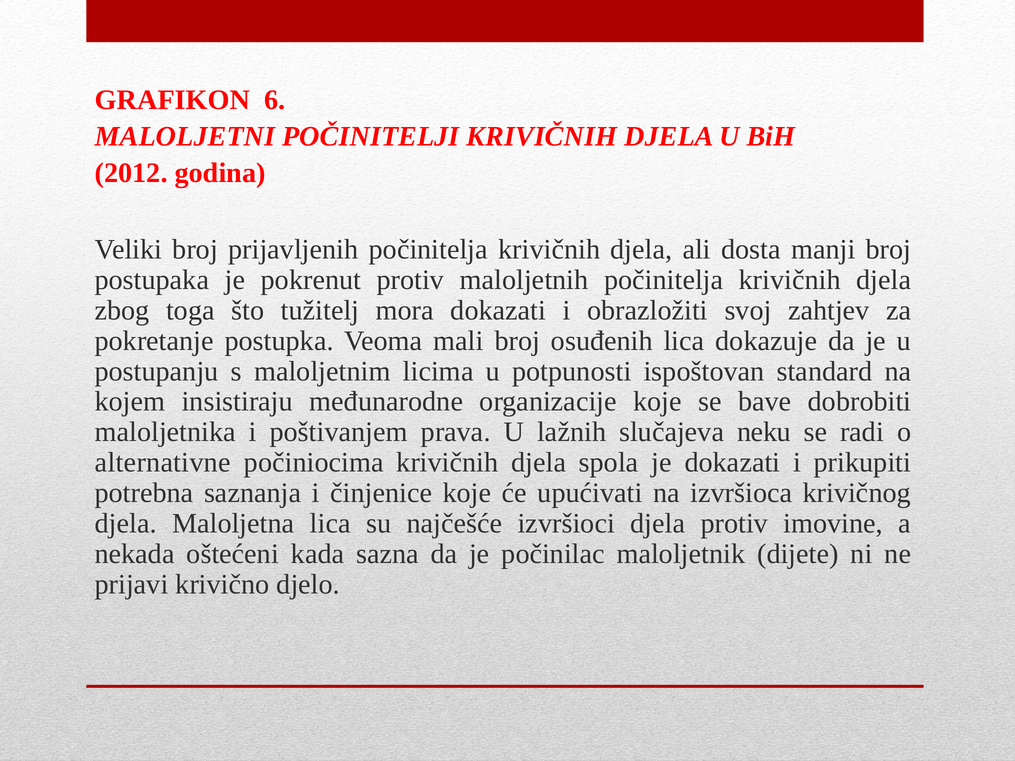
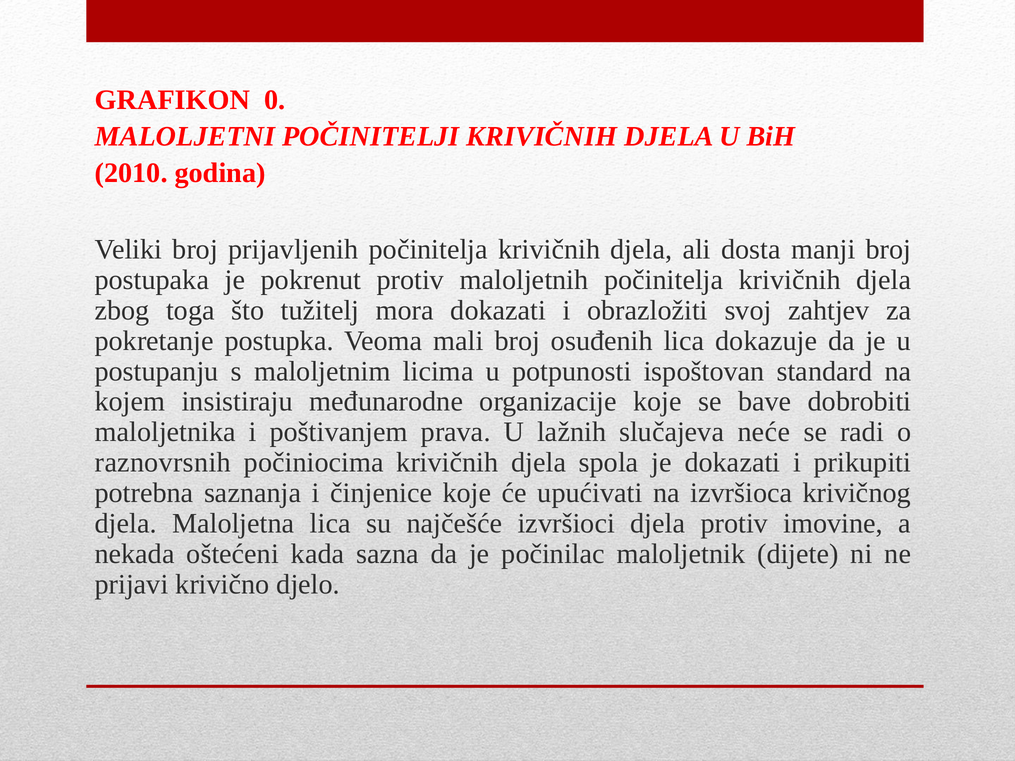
6: 6 -> 0
2012: 2012 -> 2010
neku: neku -> neće
alternativne: alternativne -> raznovrsnih
